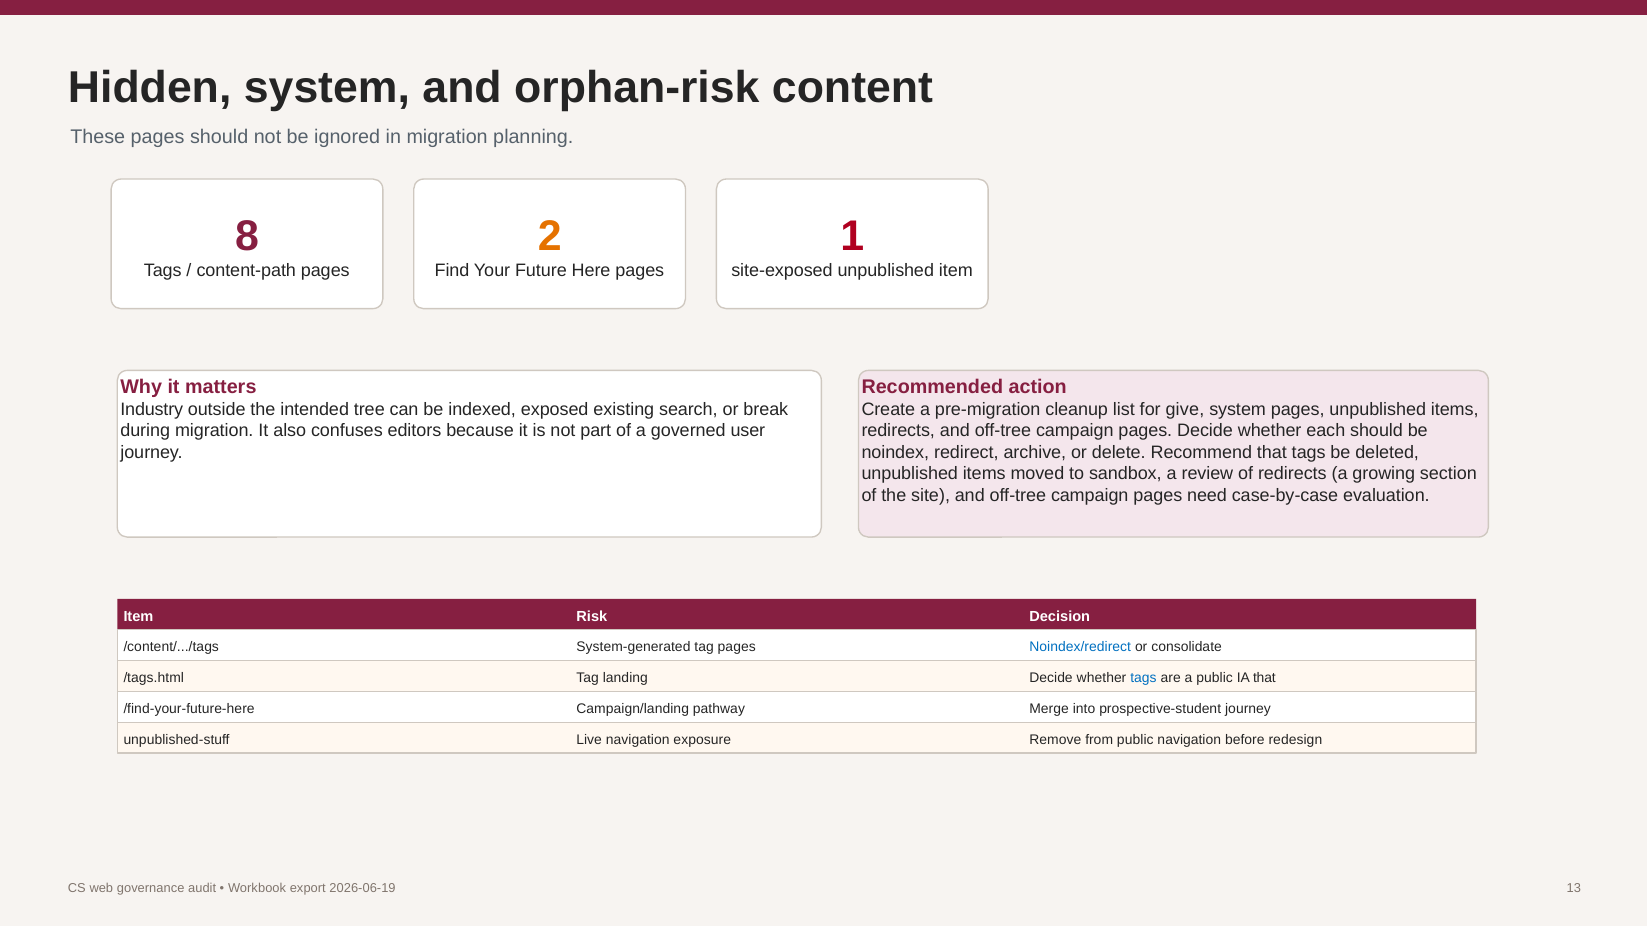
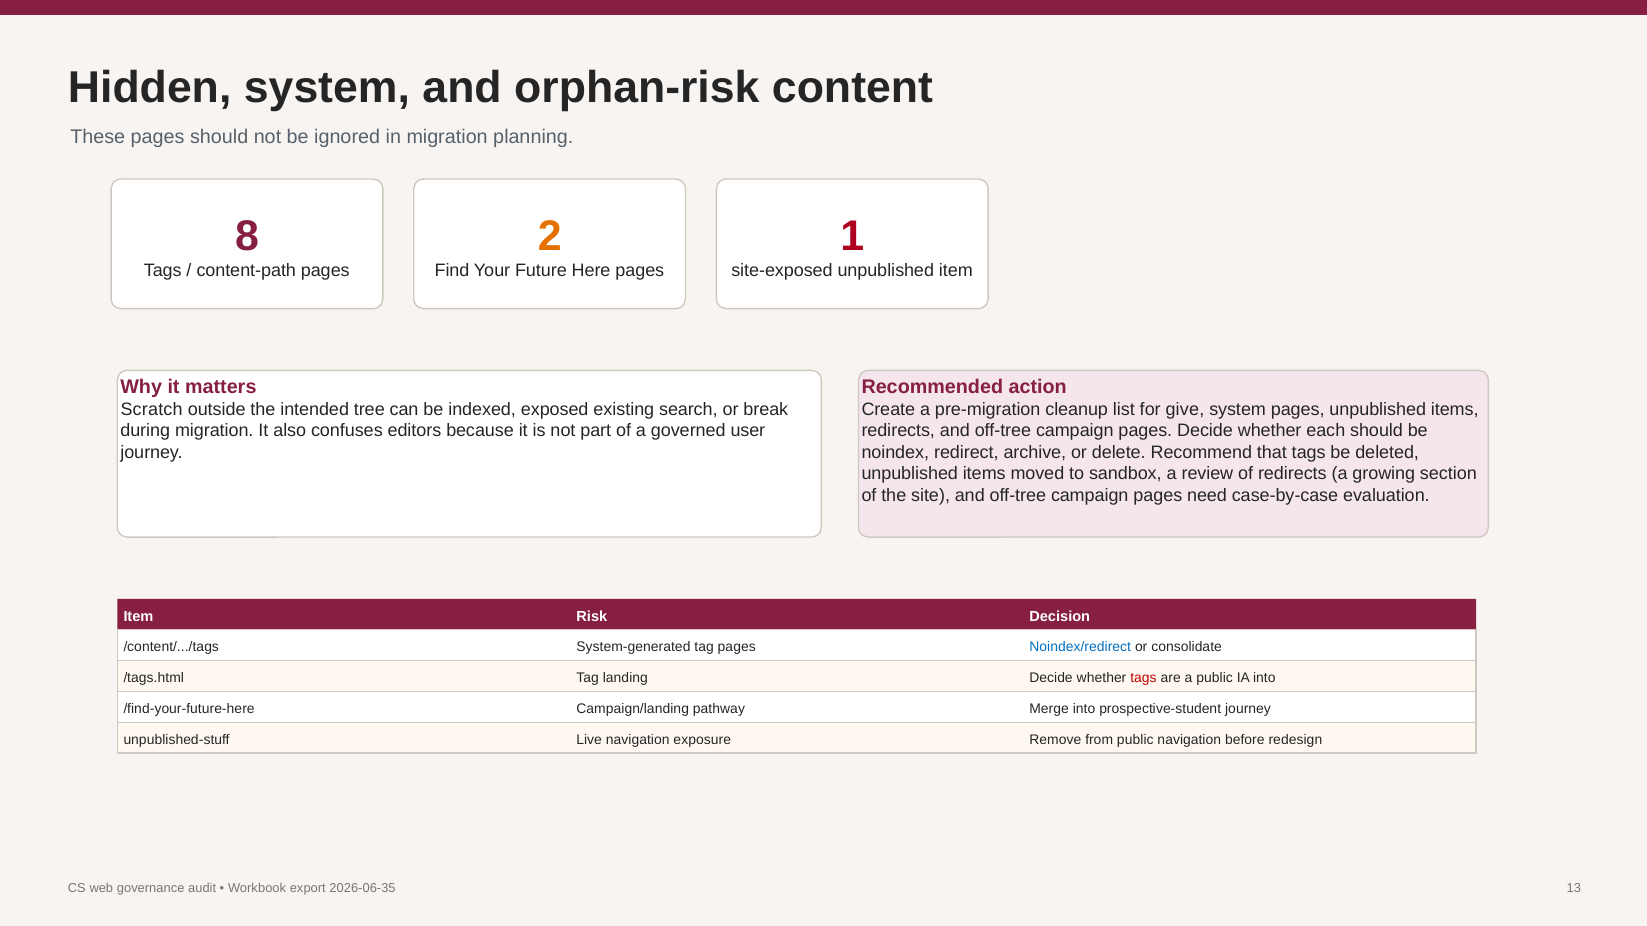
Industry: Industry -> Scratch
tags at (1143, 678) colour: blue -> red
IA that: that -> into
2026-06-19: 2026-06-19 -> 2026-06-35
